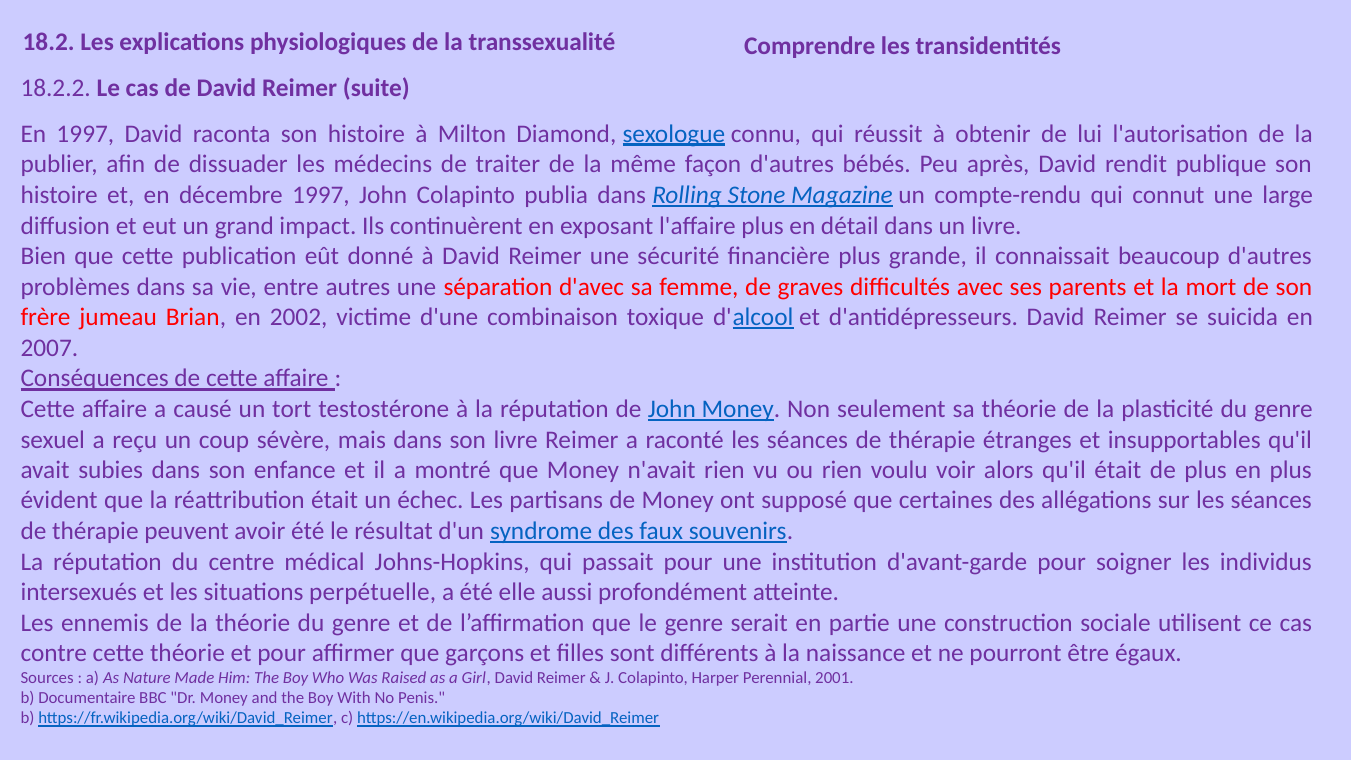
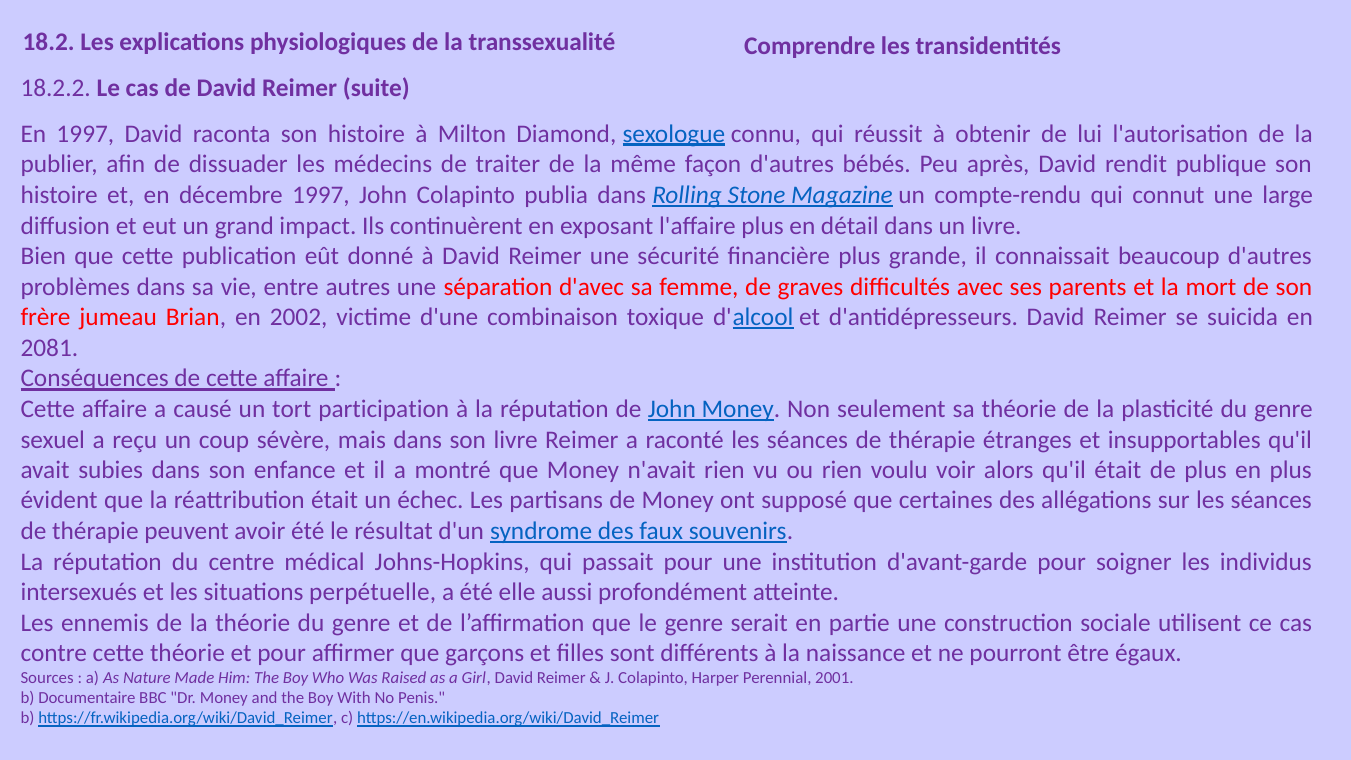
2007: 2007 -> 2081
testostérone: testostérone -> participation
